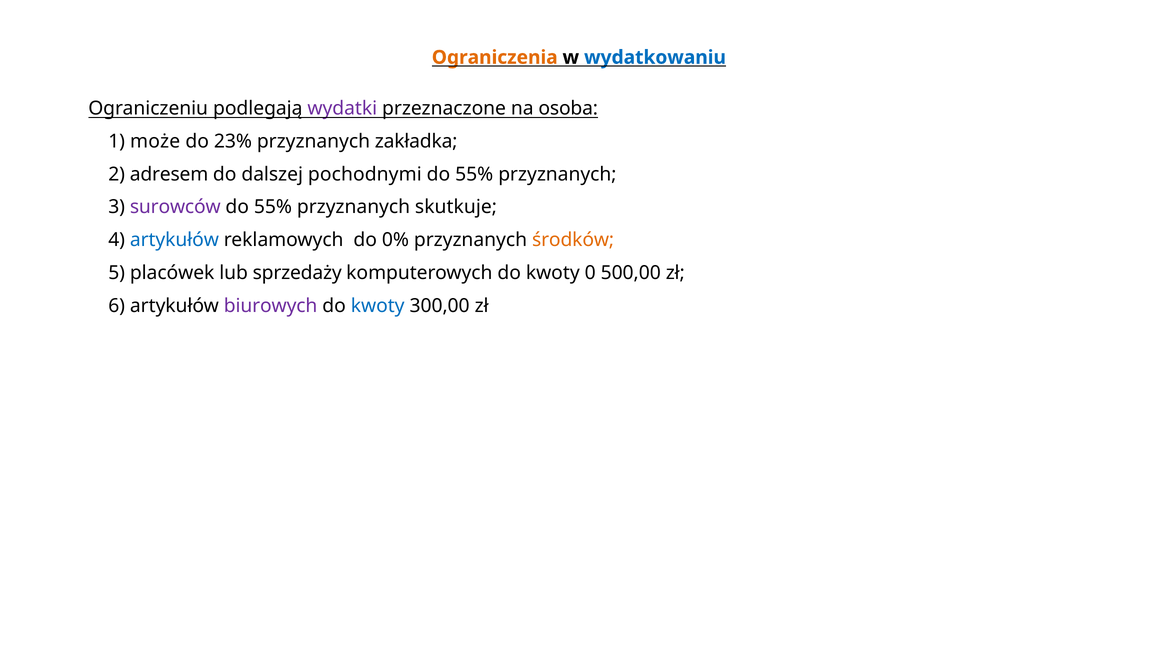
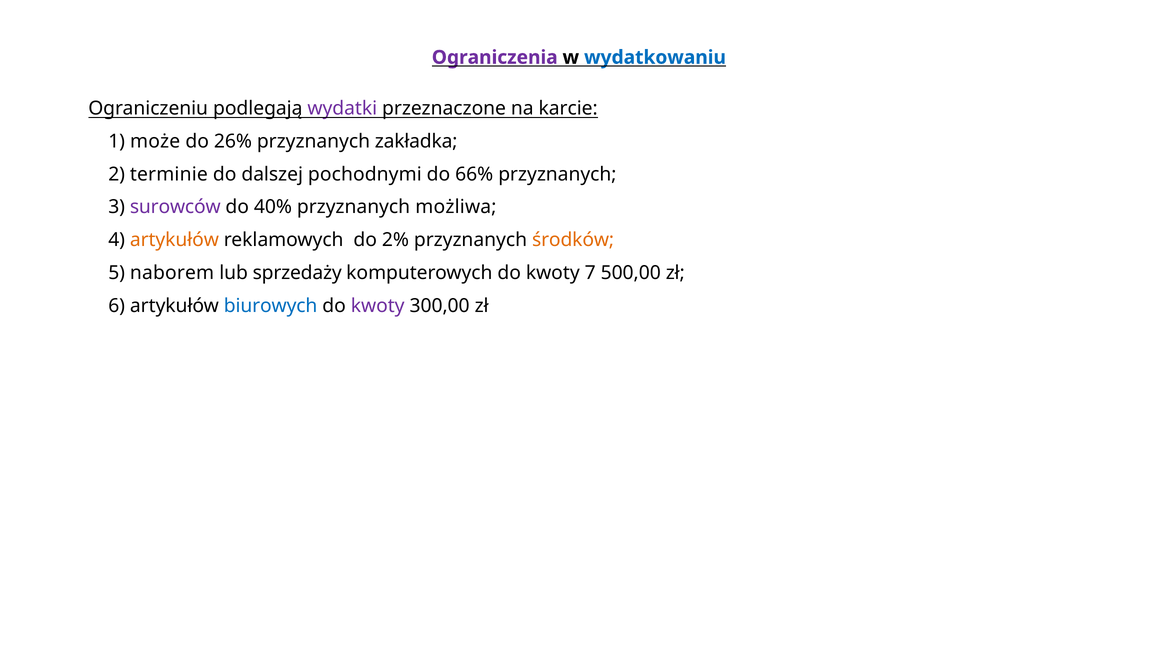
Ograniczenia colour: orange -> purple
osoba: osoba -> karcie
23%: 23% -> 26%
adresem: adresem -> terminie
55% at (474, 174): 55% -> 66%
55% at (273, 207): 55% -> 40%
skutkuje: skutkuje -> możliwa
artykułów at (174, 240) colour: blue -> orange
0%: 0% -> 2%
placówek: placówek -> naborem
0: 0 -> 7
biurowych colour: purple -> blue
kwoty at (378, 306) colour: blue -> purple
